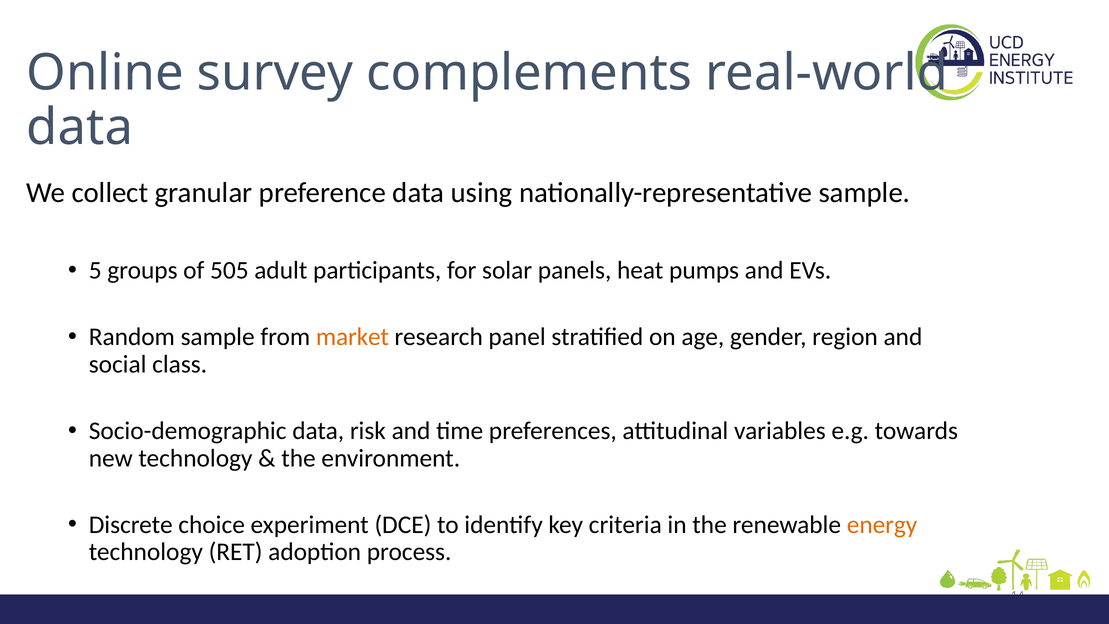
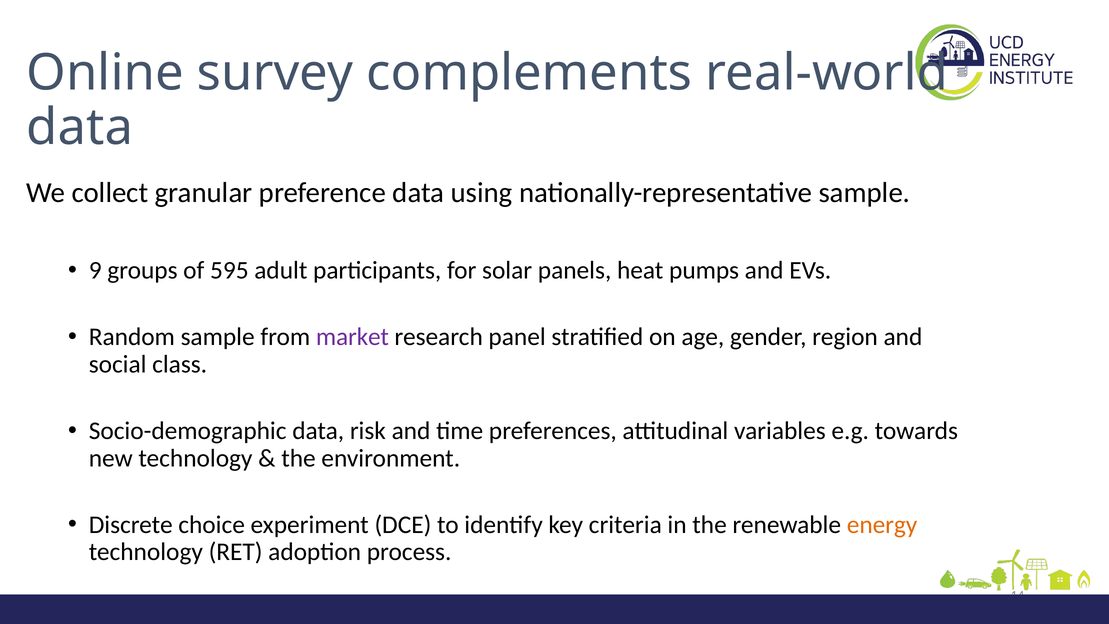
5: 5 -> 9
505: 505 -> 595
market colour: orange -> purple
